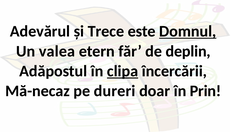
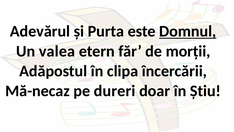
Trece: Trece -> Purta
deplin: deplin -> morții
clipa underline: present -> none
Prin: Prin -> Știu
